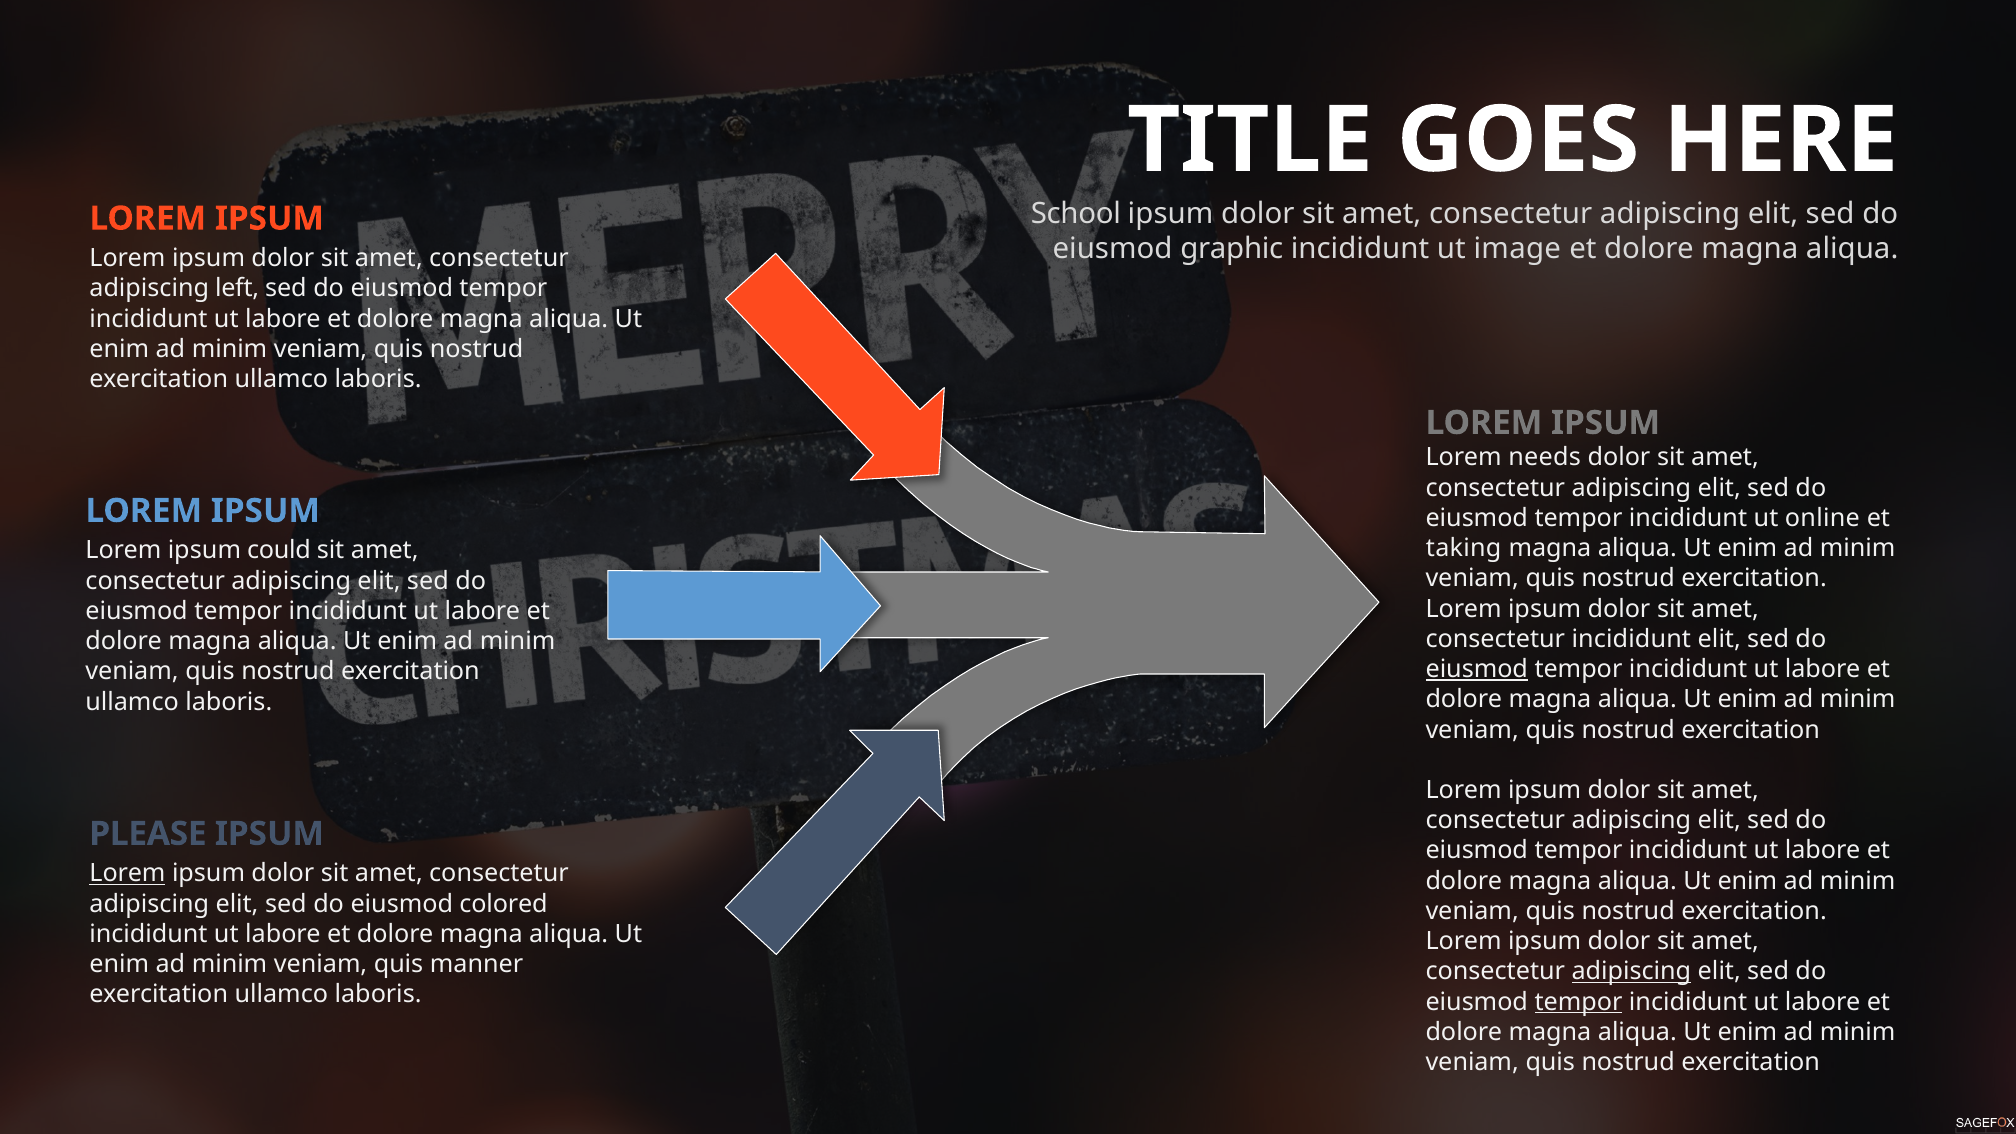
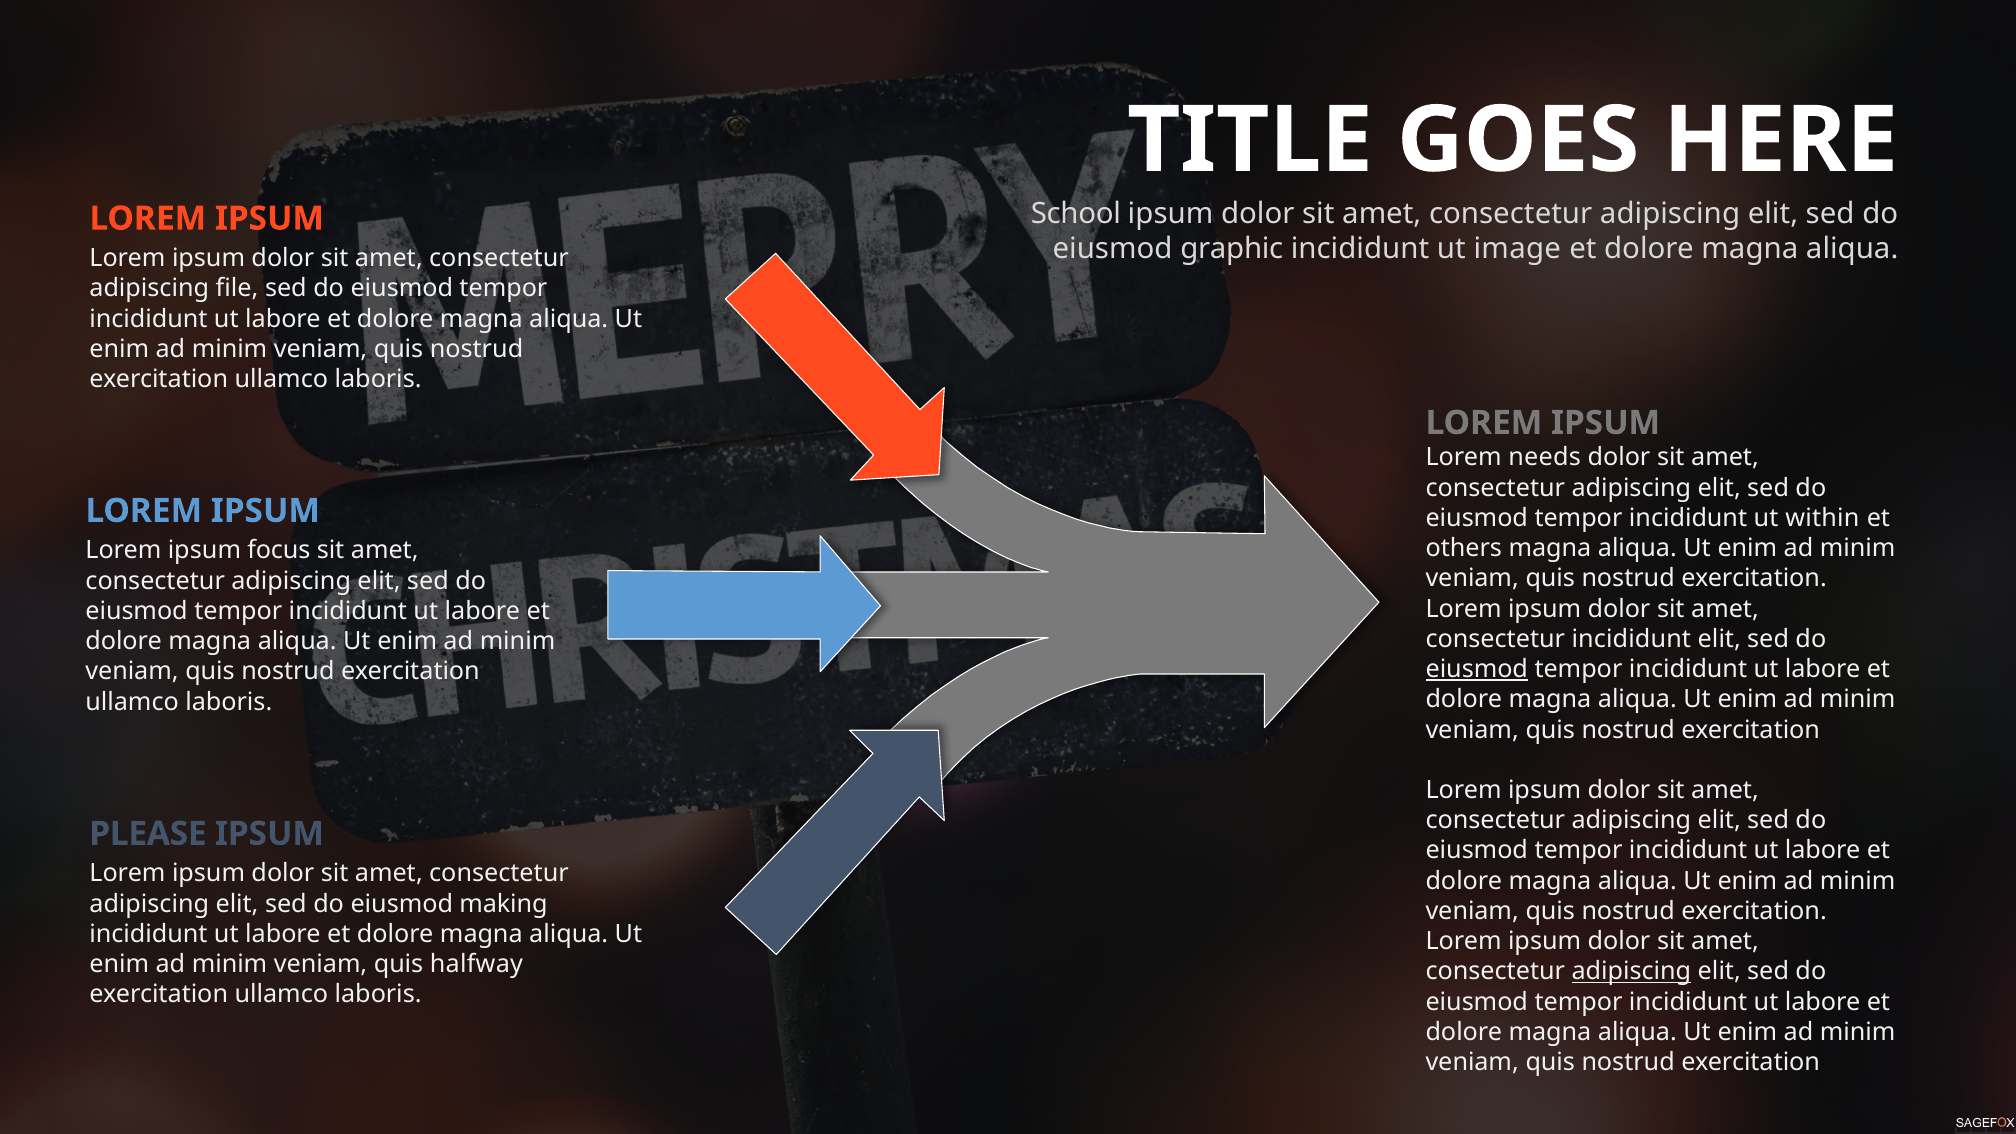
left: left -> file
online: online -> within
taking: taking -> others
could: could -> focus
Lorem at (128, 873) underline: present -> none
colored: colored -> making
manner: manner -> halfway
tempor at (1579, 1002) underline: present -> none
